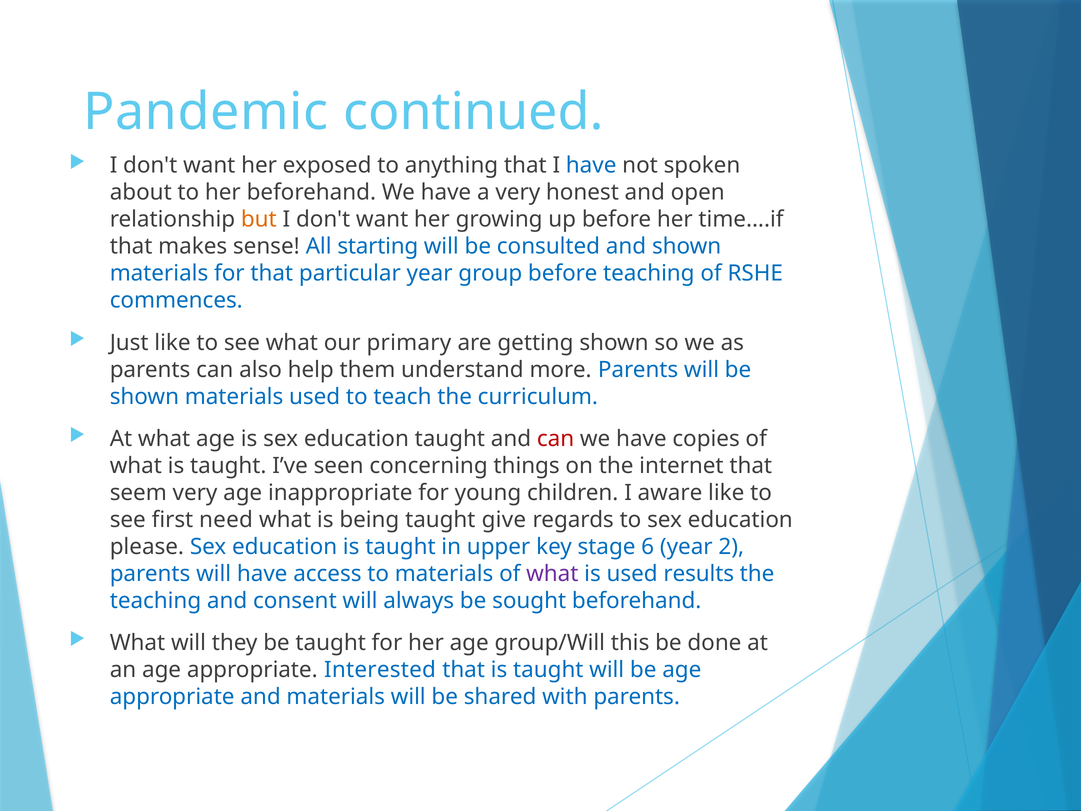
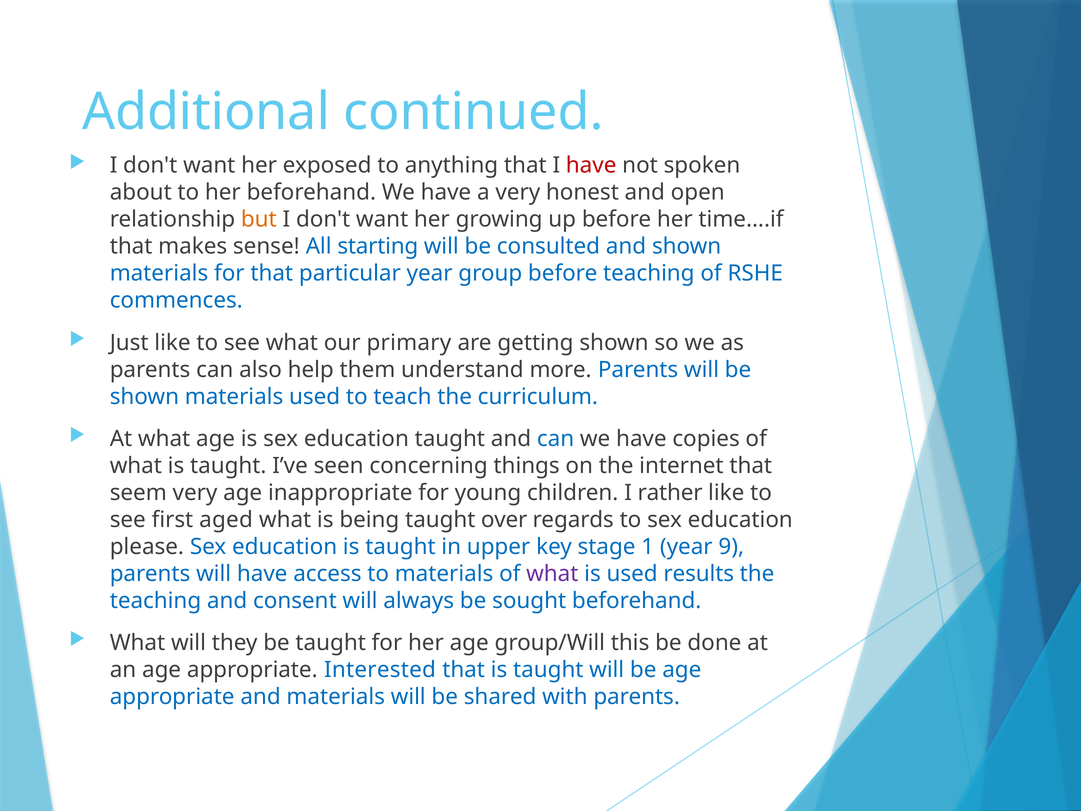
Pandemic: Pandemic -> Additional
have at (591, 165) colour: blue -> red
can at (556, 439) colour: red -> blue
aware: aware -> rather
need: need -> aged
give: give -> over
6: 6 -> 1
2: 2 -> 9
